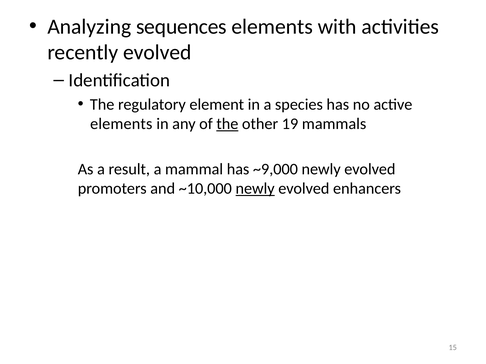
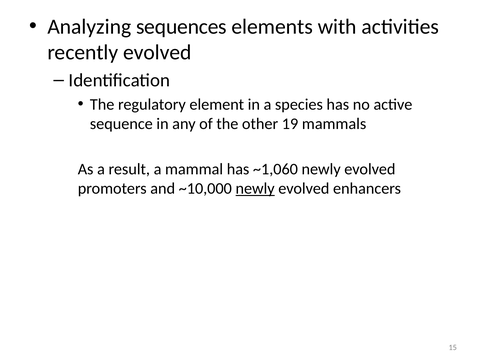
elements at (121, 124): elements -> sequence
the at (227, 124) underline: present -> none
~9,000: ~9,000 -> ~1,060
